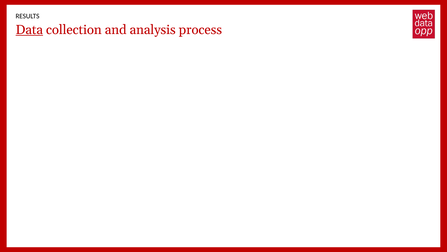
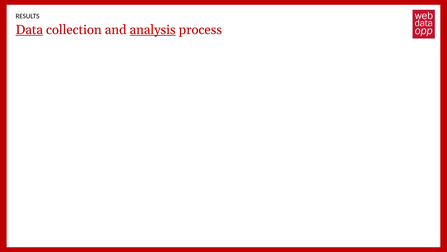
analysis underline: none -> present
